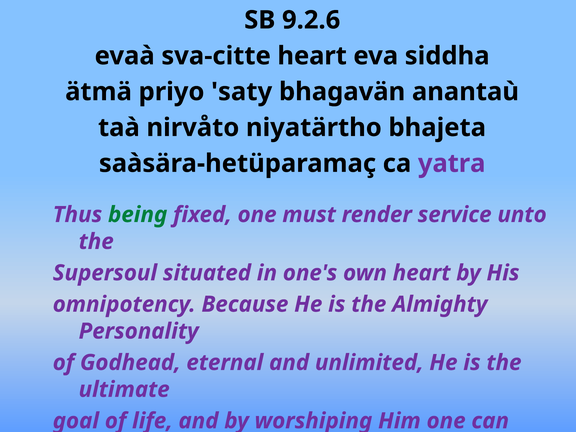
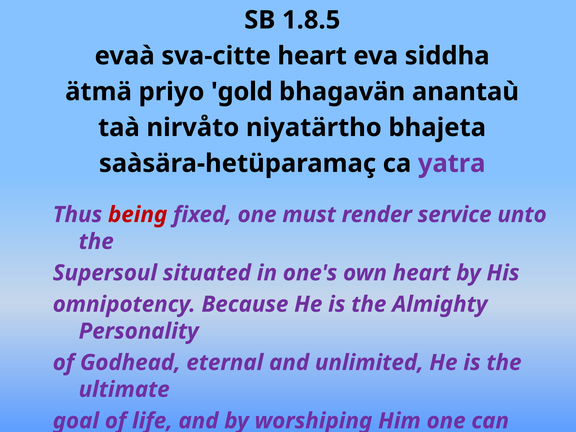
9.2.6: 9.2.6 -> 1.8.5
saty: saty -> gold
being colour: green -> red
